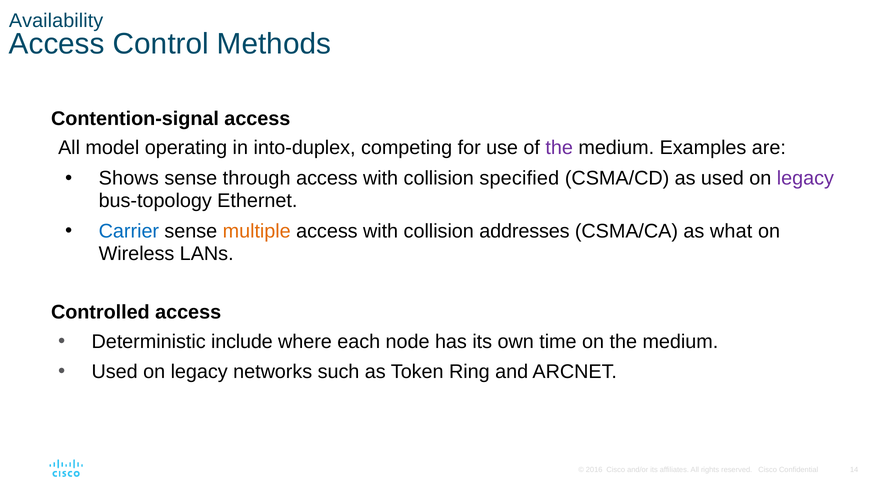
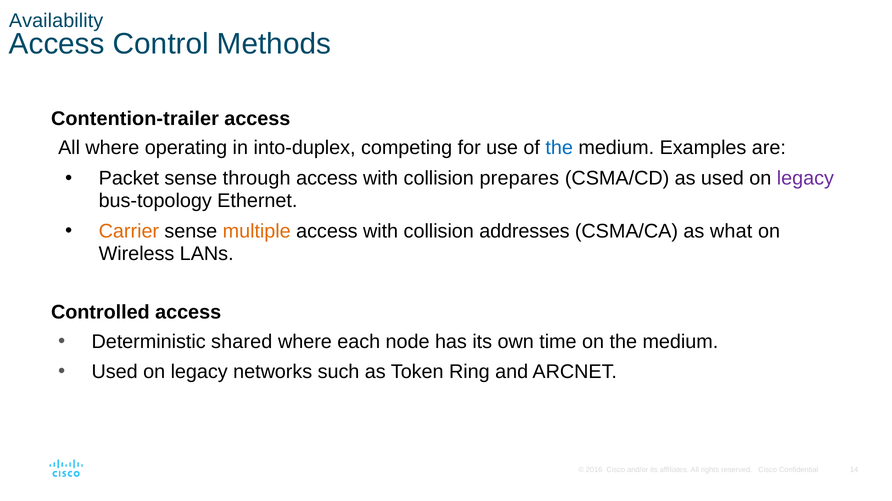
Contention-signal: Contention-signal -> Contention-trailer
All model: model -> where
the at (559, 148) colour: purple -> blue
Shows: Shows -> Packet
specified: specified -> prepares
Carrier colour: blue -> orange
include: include -> shared
